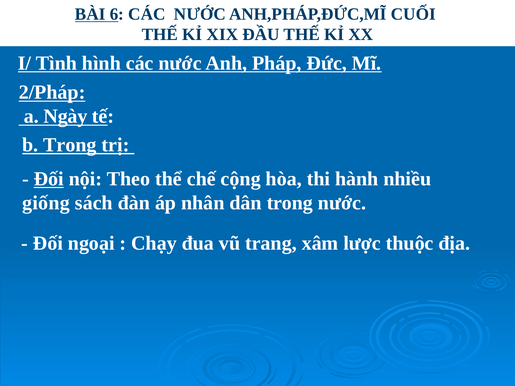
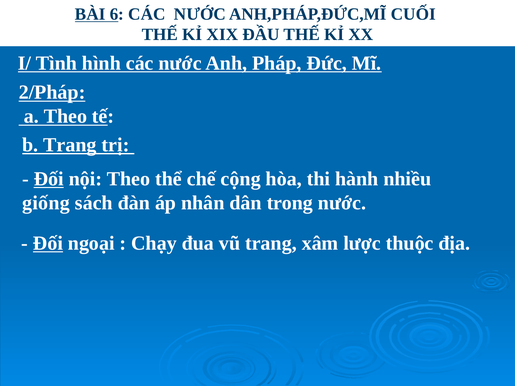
a Ngày: Ngày -> Theo
b Trong: Trong -> Trang
Đối at (48, 243) underline: none -> present
